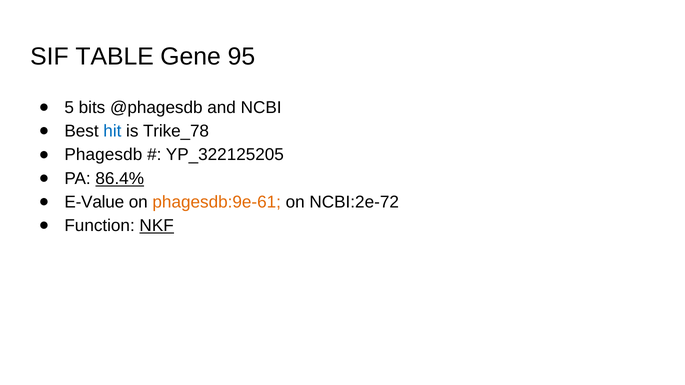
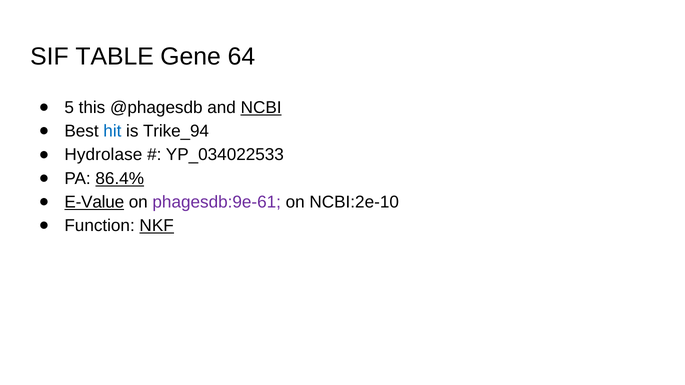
95: 95 -> 64
bits: bits -> this
NCBI underline: none -> present
Trike_78: Trike_78 -> Trike_94
Phagesdb: Phagesdb -> Hydrolase
YP_322125205: YP_322125205 -> YP_034022533
E-Value underline: none -> present
phagesdb:9e-61 colour: orange -> purple
NCBI:2e-72: NCBI:2e-72 -> NCBI:2e-10
